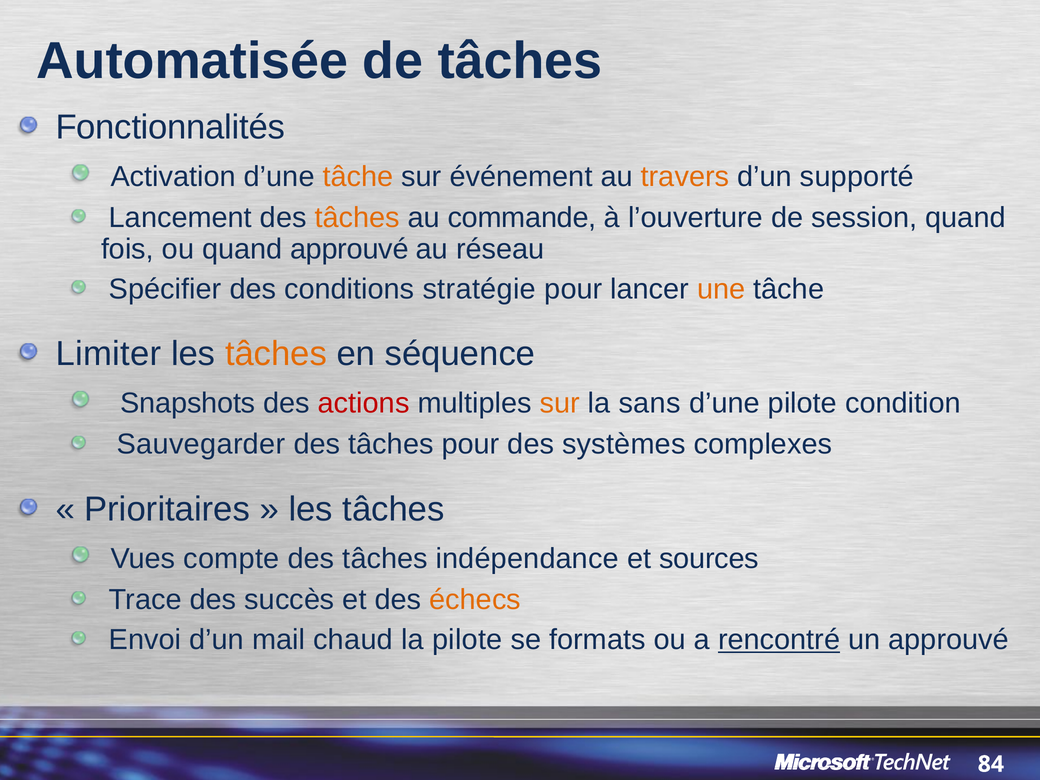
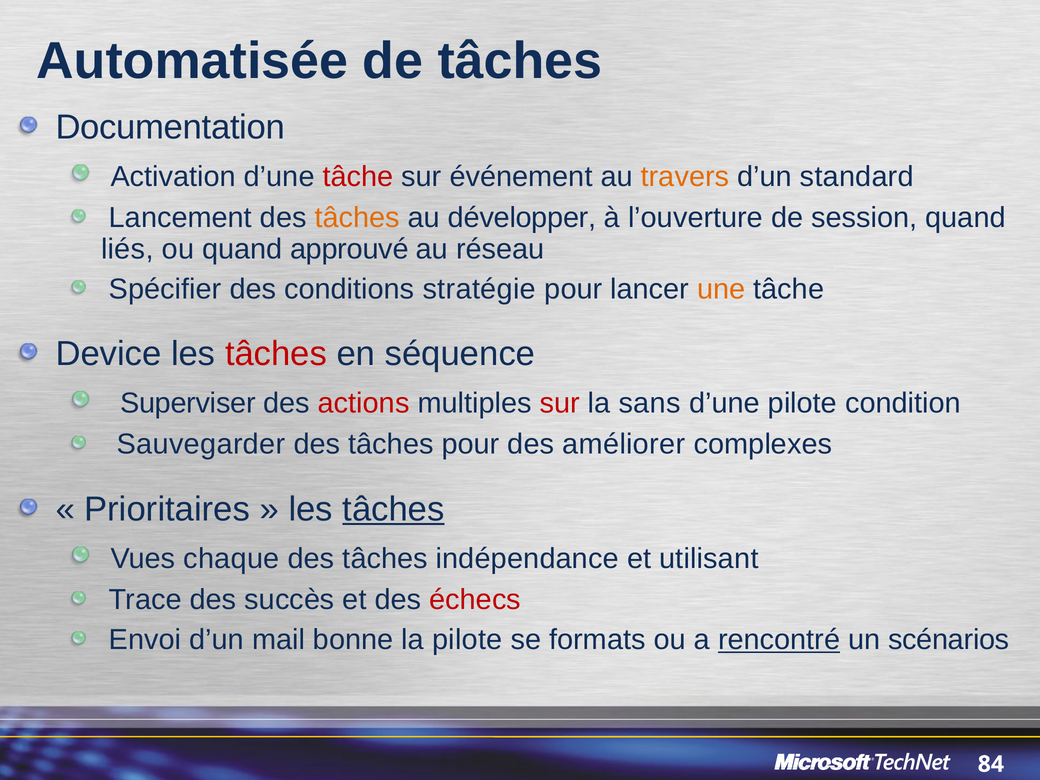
Fonctionnalités: Fonctionnalités -> Documentation
tâche at (358, 177) colour: orange -> red
supporté: supporté -> standard
commande: commande -> développer
fois: fois -> liés
Limiter: Limiter -> Device
tâches at (276, 354) colour: orange -> red
Snapshots: Snapshots -> Superviser
sur at (560, 403) colour: orange -> red
systèmes: systèmes -> améliorer
tâches at (394, 509) underline: none -> present
compte: compte -> chaque
sources: sources -> utilisant
échecs colour: orange -> red
chaud: chaud -> bonne
un approuvé: approuvé -> scénarios
